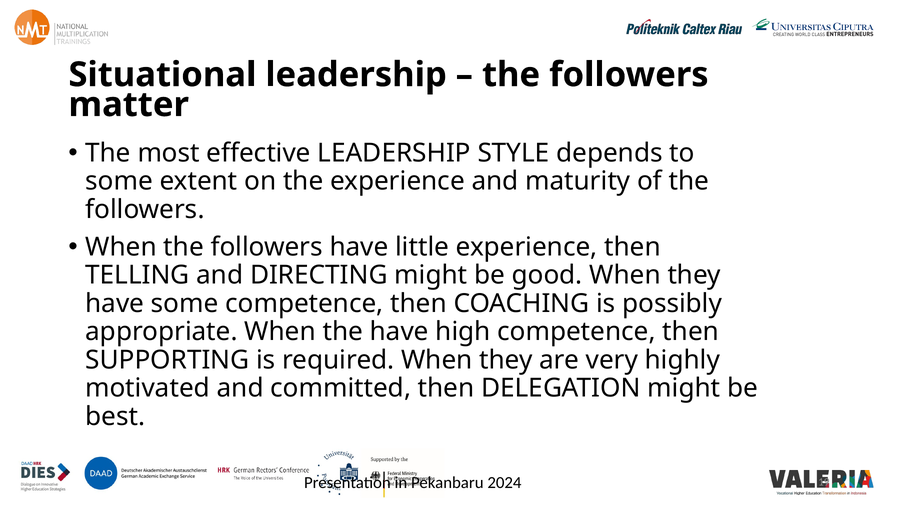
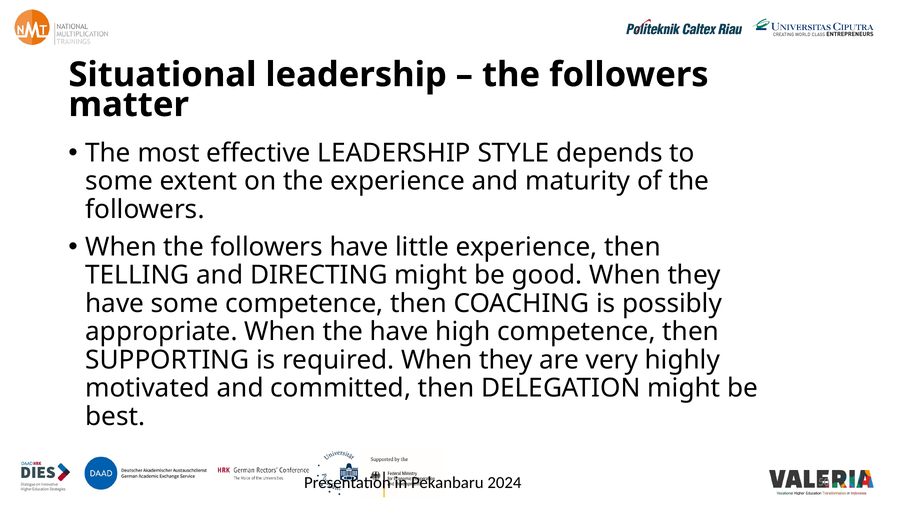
19: 19 -> 50
